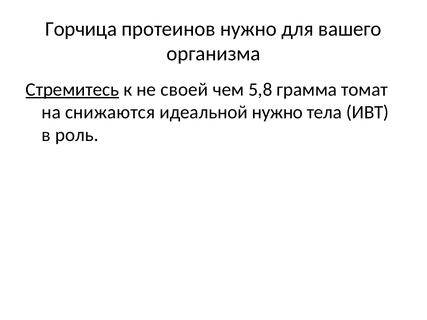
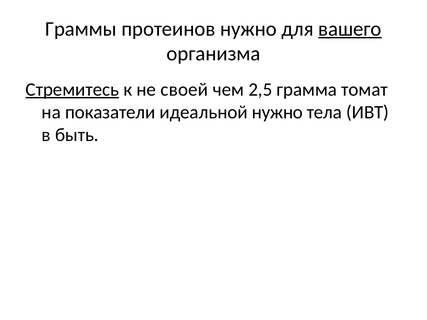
Горчица: Горчица -> Граммы
вашего underline: none -> present
5,8: 5,8 -> 2,5
снижаются: снижаются -> показатели
роль: роль -> быть
